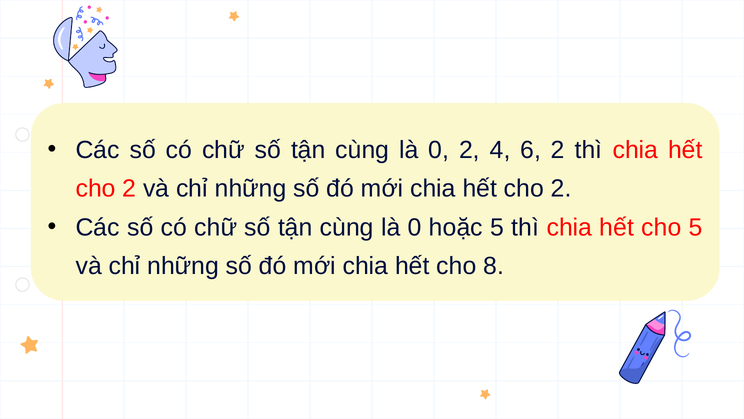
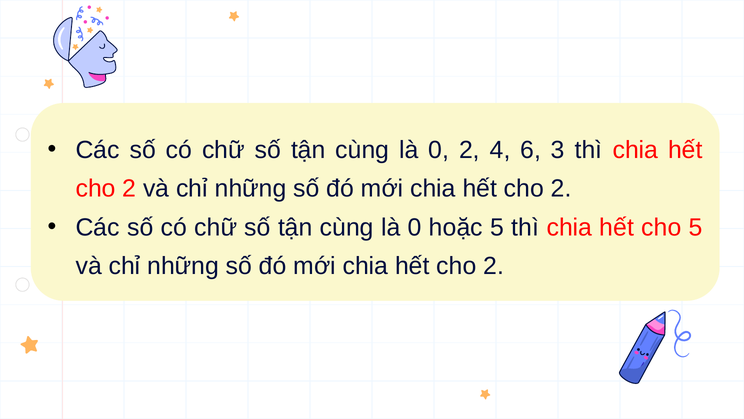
2 at (558, 150): 2 -> 3
8 at (494, 266): 8 -> 2
